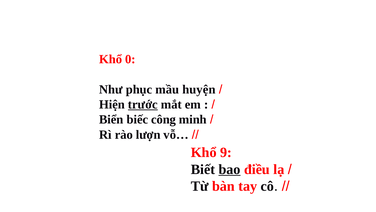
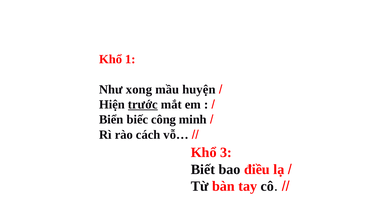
0: 0 -> 1
phục: phục -> xong
lượn: lượn -> cách
9: 9 -> 3
bao underline: present -> none
